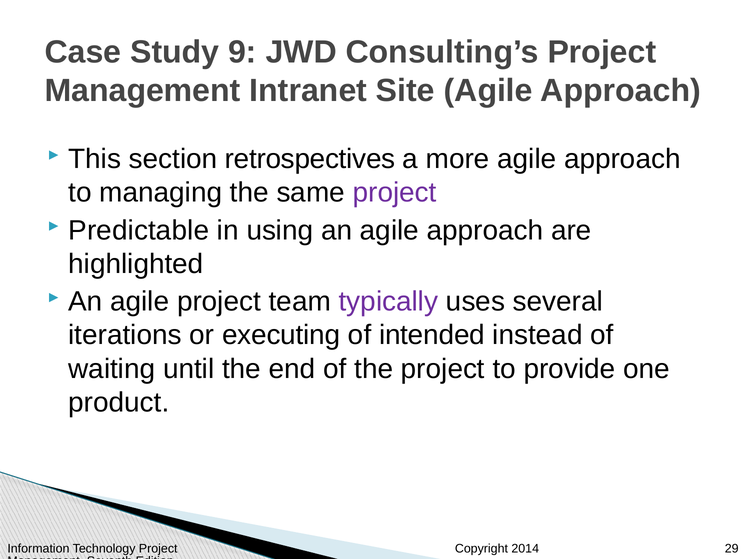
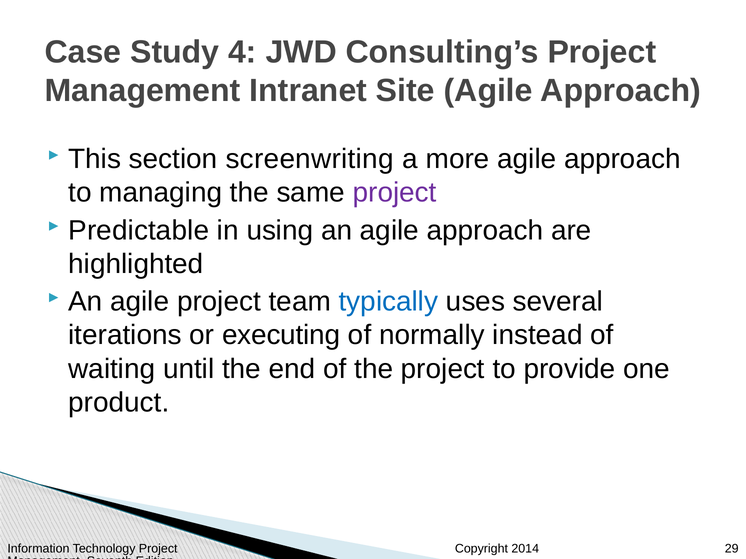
9: 9 -> 4
retrospectives: retrospectives -> screenwriting
typically colour: purple -> blue
intended: intended -> normally
